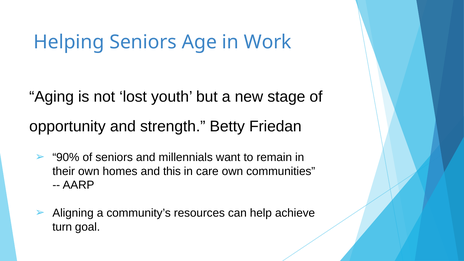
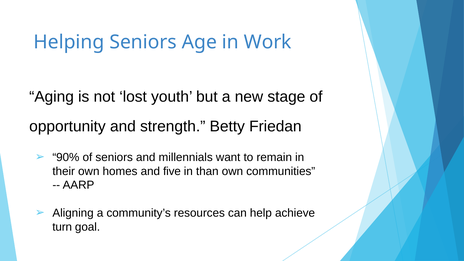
this: this -> five
care: care -> than
